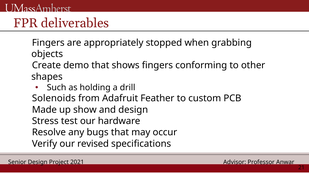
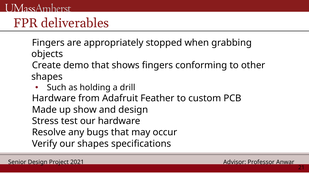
Solenoids at (54, 98): Solenoids -> Hardware
our revised: revised -> shapes
